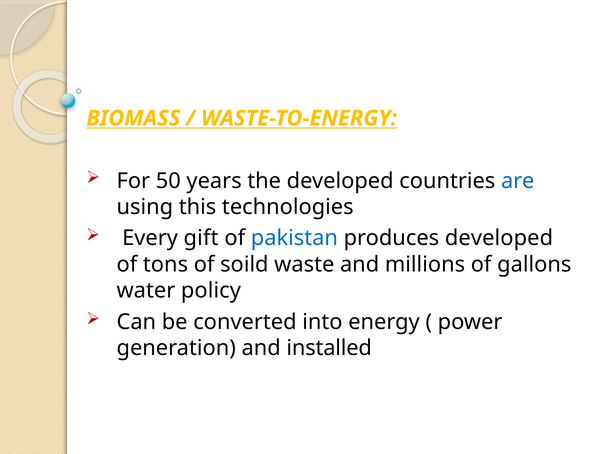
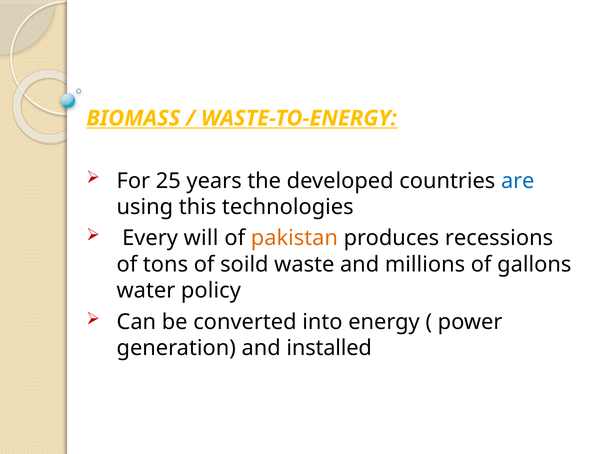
50: 50 -> 25
gift: gift -> will
pakistan colour: blue -> orange
produces developed: developed -> recessions
